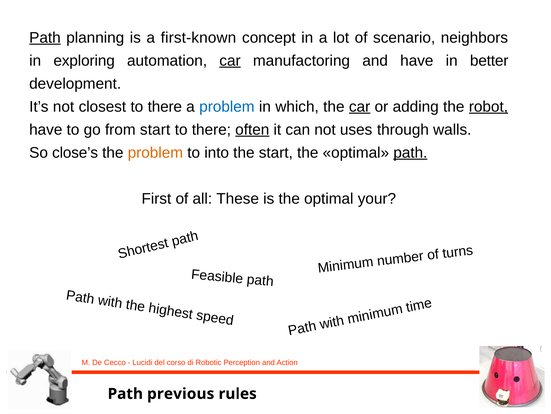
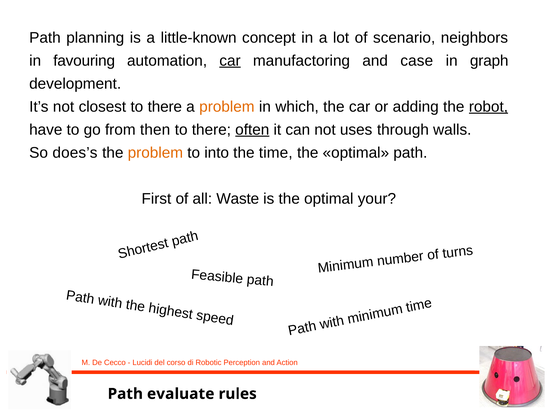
Path at (45, 38) underline: present -> none
first-known: first-known -> little-known
exploring: exploring -> favouring
and have: have -> case
better: better -> graph
problem at (227, 106) colour: blue -> orange
car at (360, 106) underline: present -> none
from start: start -> then
close’s: close’s -> does’s
the start: start -> time
path at (410, 152) underline: present -> none
These: These -> Waste
previous: previous -> evaluate
